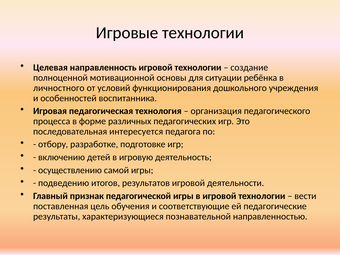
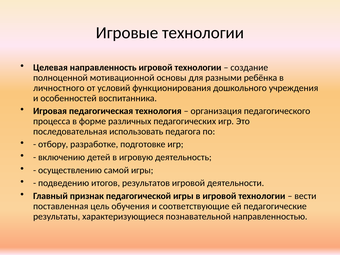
ситуации: ситуации -> разными
интересуется: интересуется -> использовать
